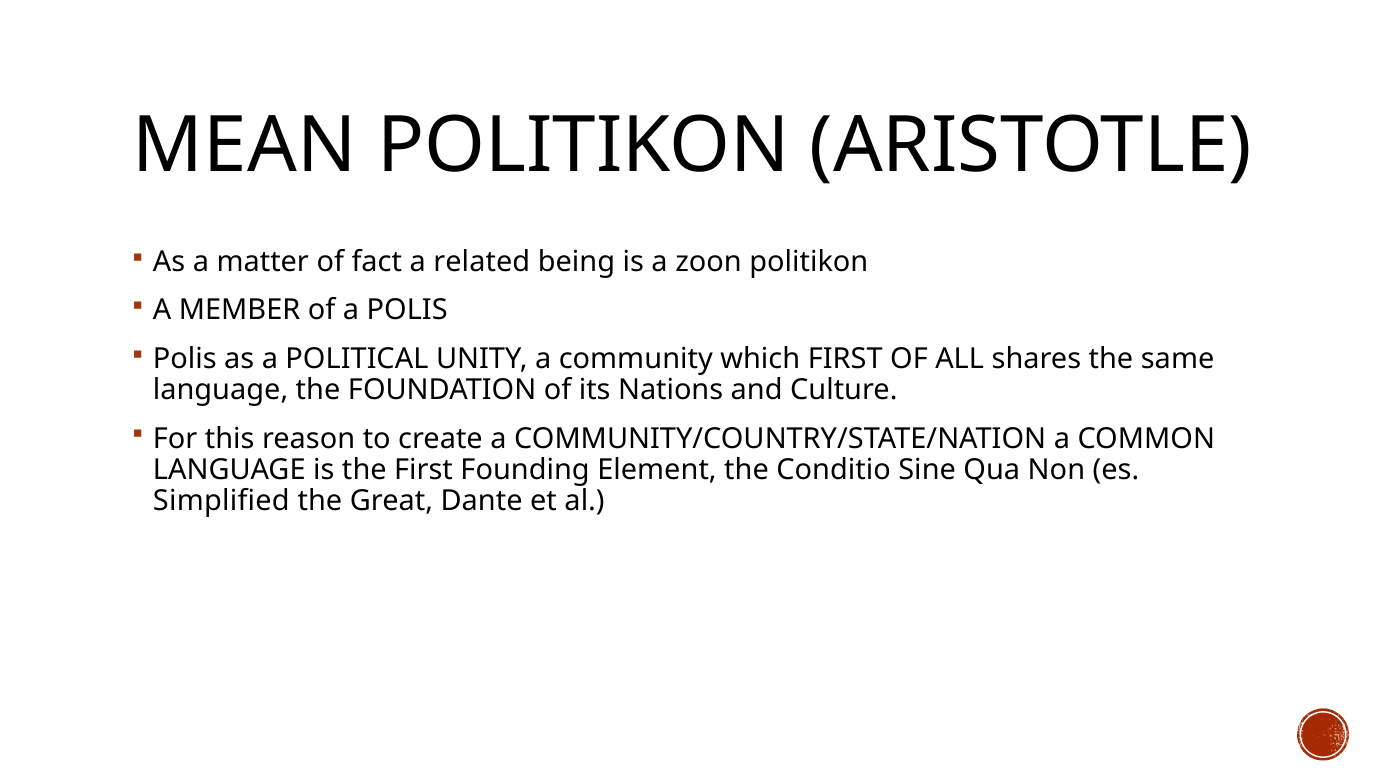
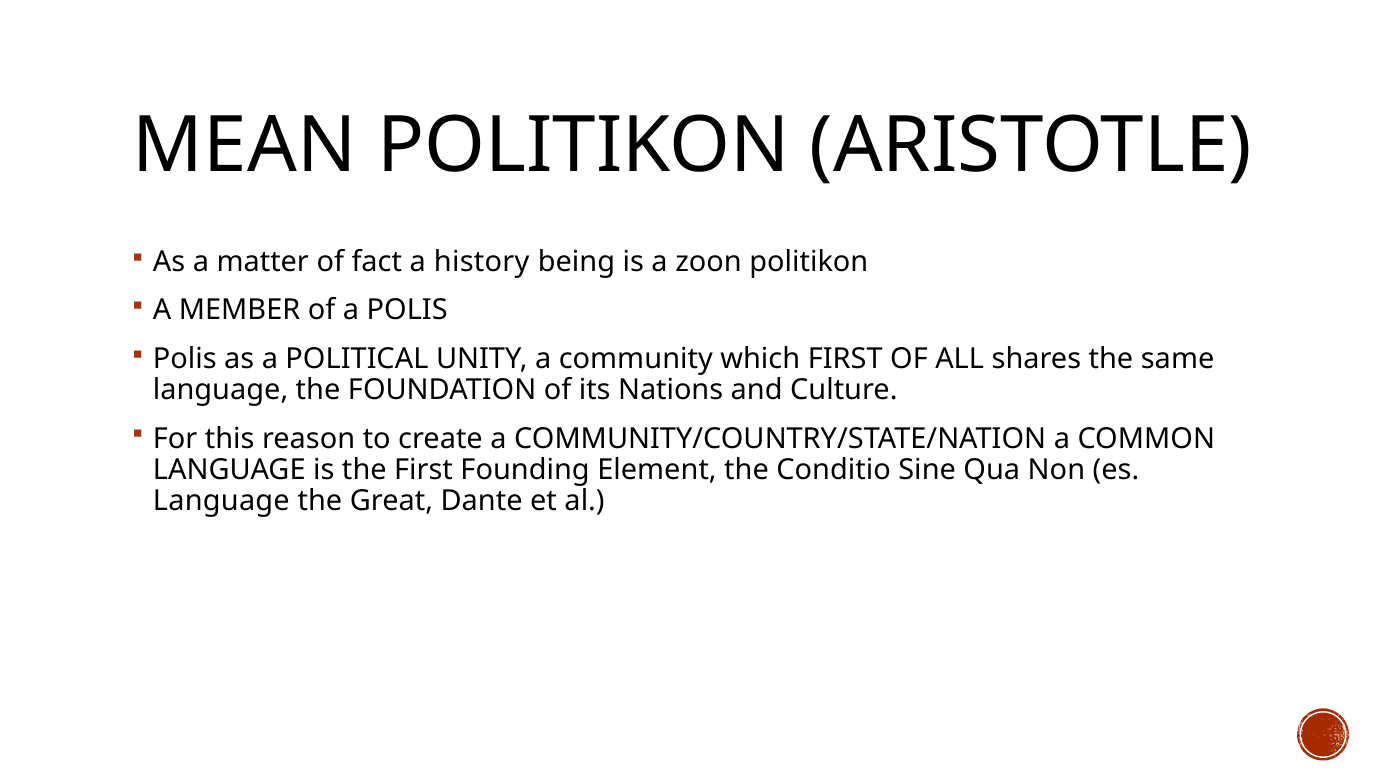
related: related -> history
Simplified at (221, 501): Simplified -> Language
